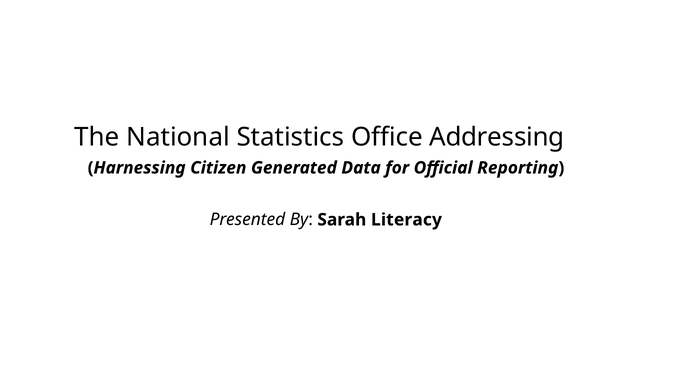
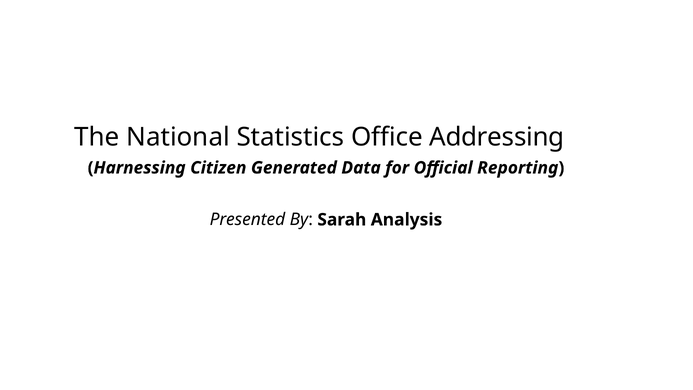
Literacy: Literacy -> Analysis
